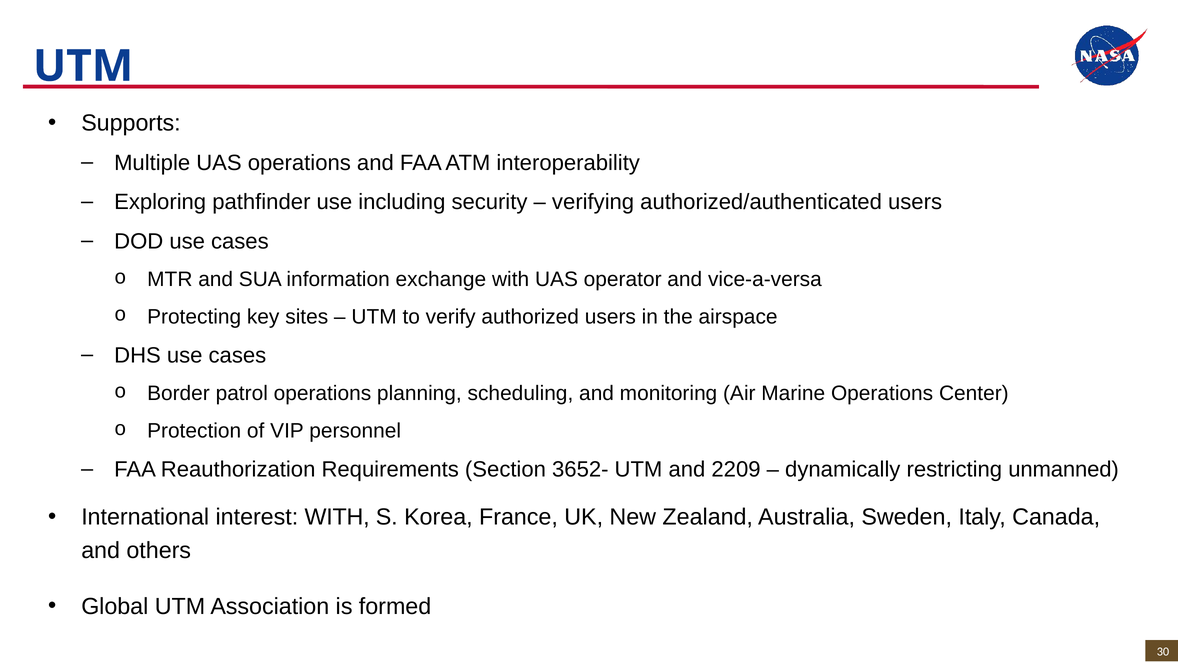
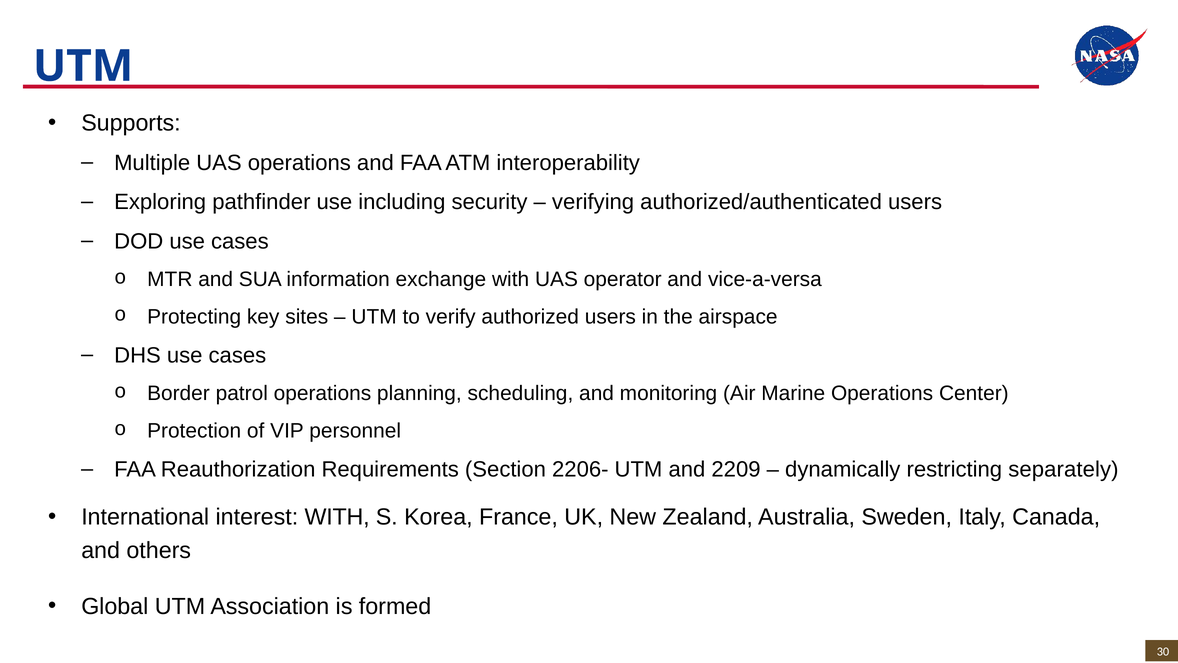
3652-: 3652- -> 2206-
unmanned: unmanned -> separately
